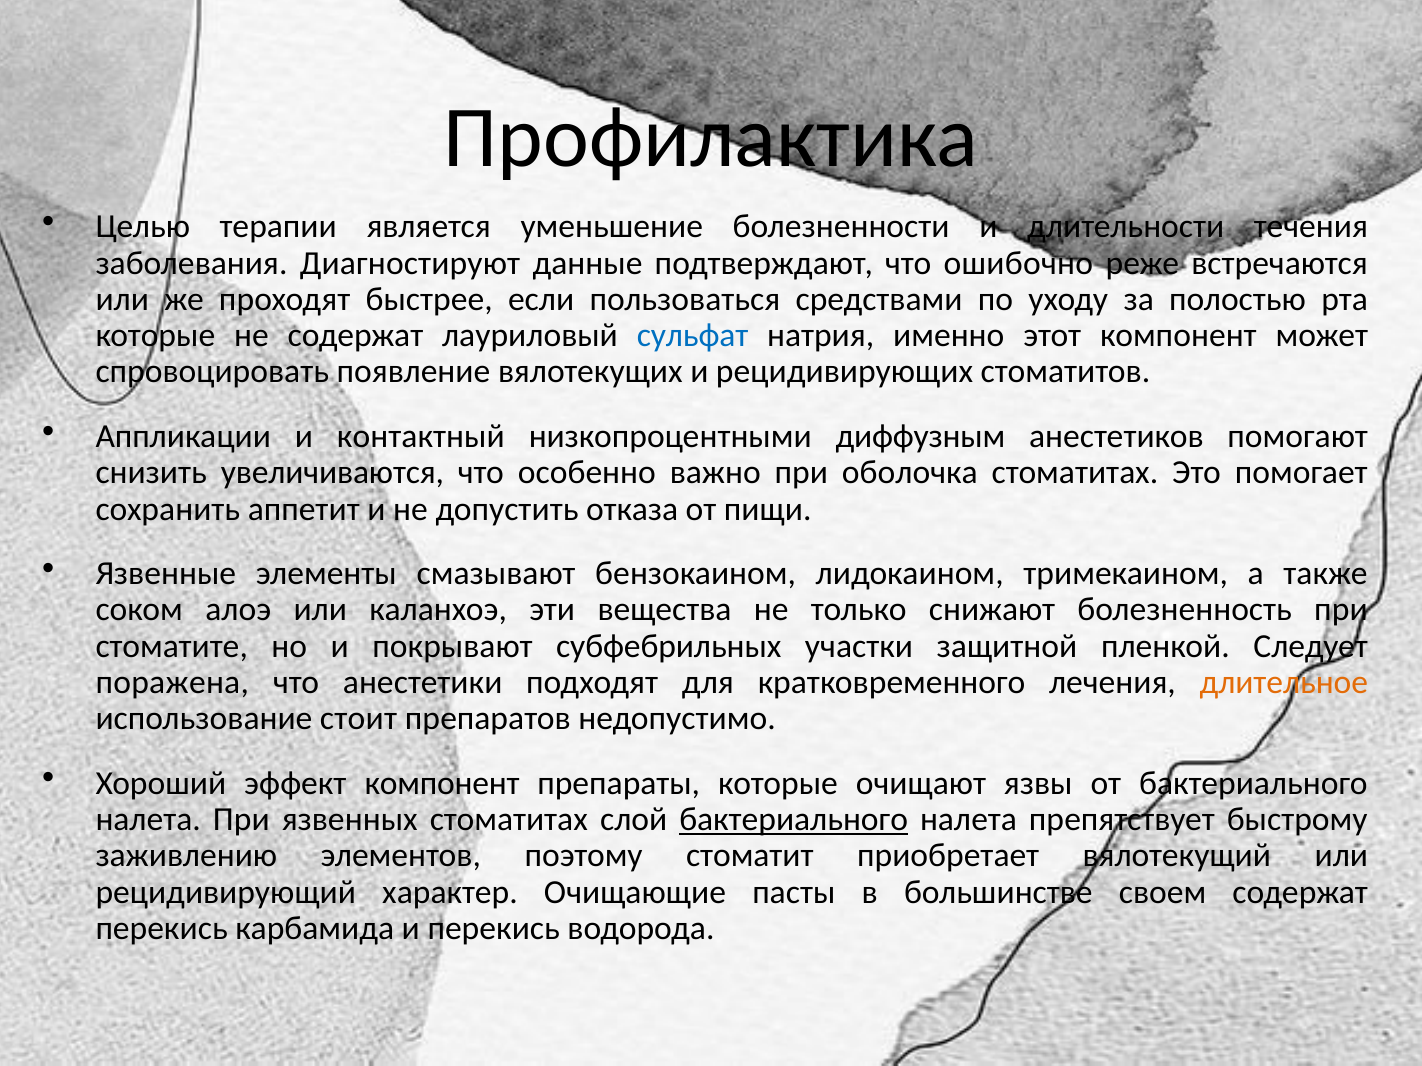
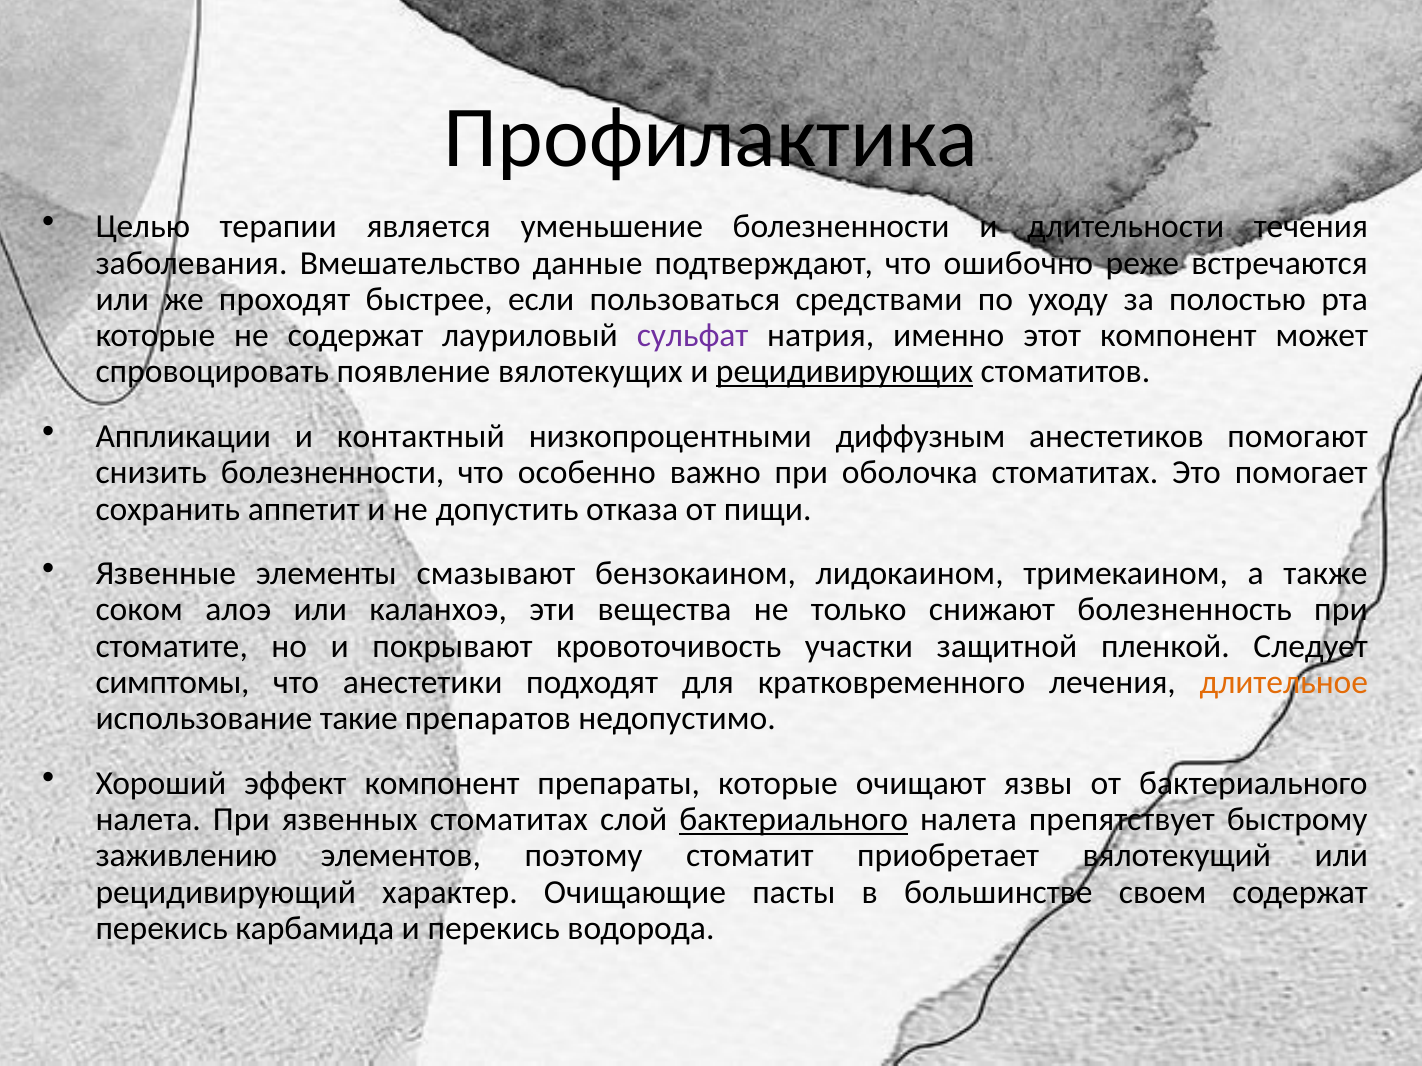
Диагностируют: Диагностируют -> Вмешательство
сульфат colour: blue -> purple
рецидивирующих underline: none -> present
снизить увеличиваются: увеличиваются -> болезненности
субфебрильных: субфебрильных -> кровоточивость
поражена: поражена -> симптомы
стоит: стоит -> такие
